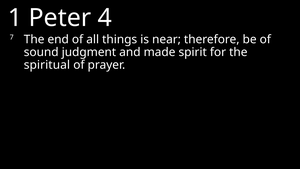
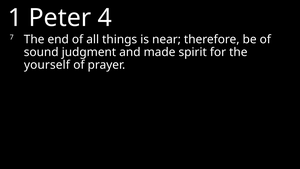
spiritual: spiritual -> yourself
